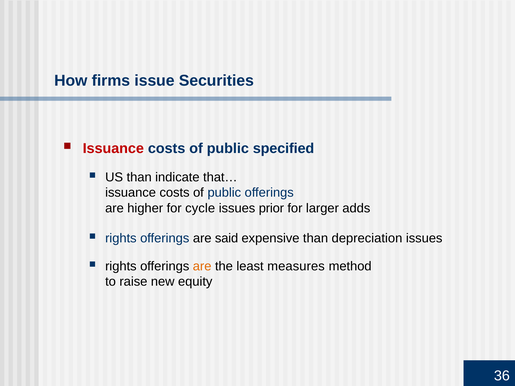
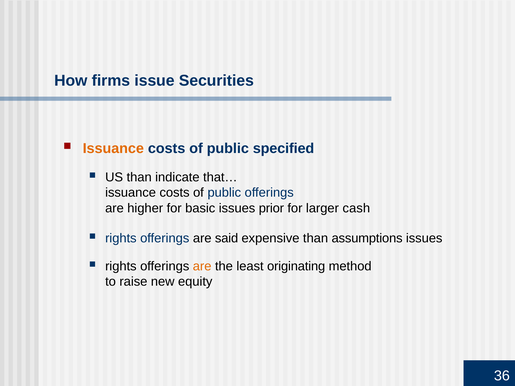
Issuance at (113, 149) colour: red -> orange
cycle: cycle -> basic
adds: adds -> cash
depreciation: depreciation -> assumptions
measures: measures -> originating
